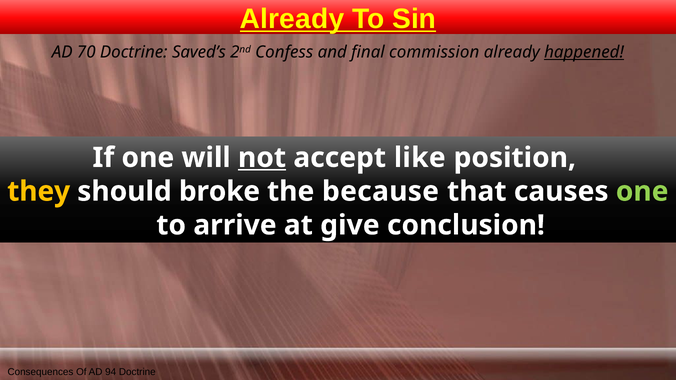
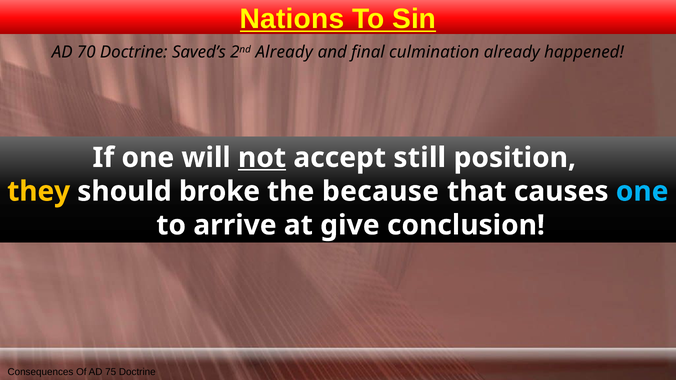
Already at (292, 19): Already -> Nations
2nd Confess: Confess -> Already
commission: commission -> culmination
happened underline: present -> none
like: like -> still
one at (642, 192) colour: light green -> light blue
94: 94 -> 75
